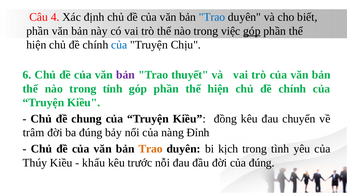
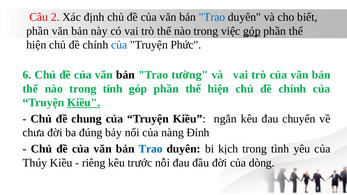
4: 4 -> 2
Chịu: Chịu -> Phức
bản at (126, 75) colour: purple -> black
thuyết: thuyết -> tường
Kiều at (84, 103) underline: none -> present
đồng: đồng -> ngắn
trâm: trâm -> chưa
Trao at (151, 149) colour: orange -> blue
khấu: khấu -> riêng
của đúng: đúng -> dòng
